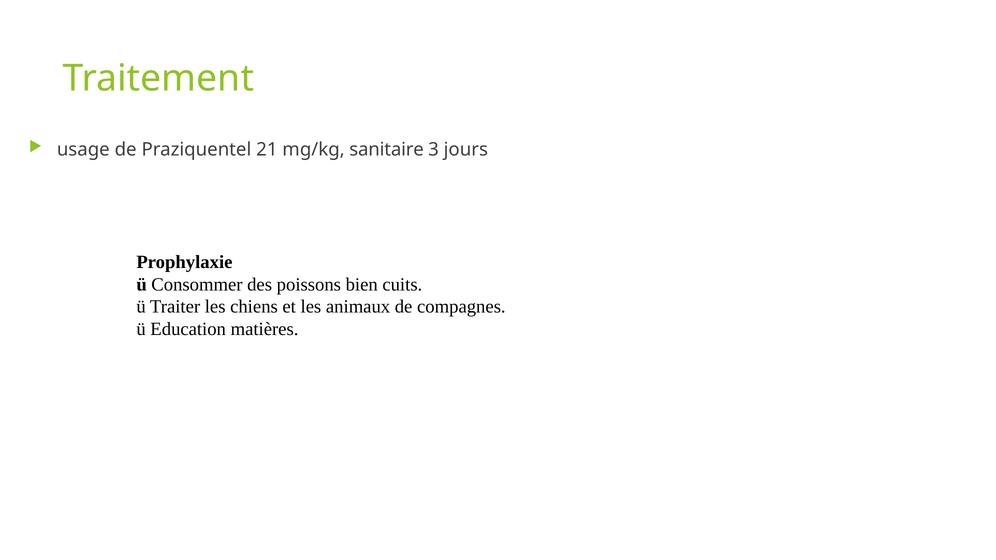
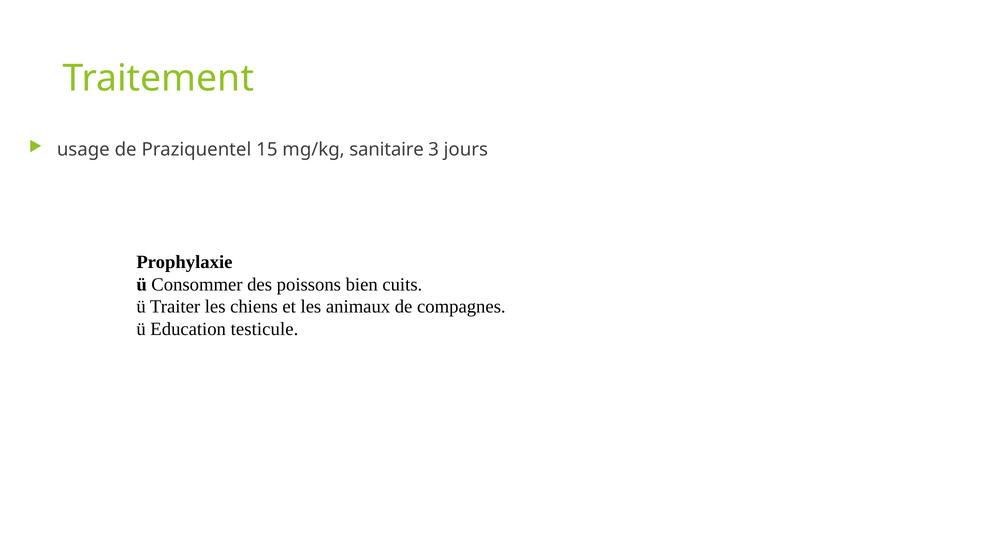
21: 21 -> 15
matières: matières -> testicule
